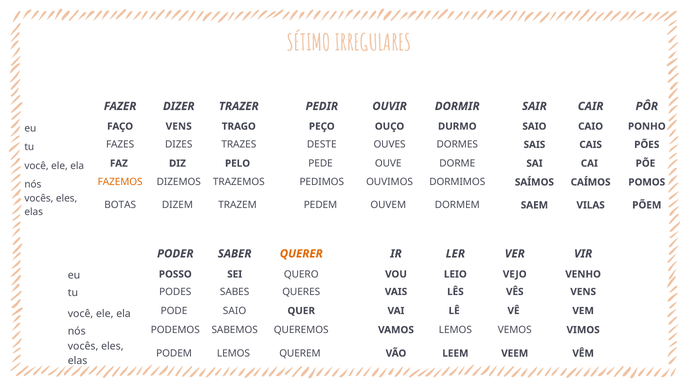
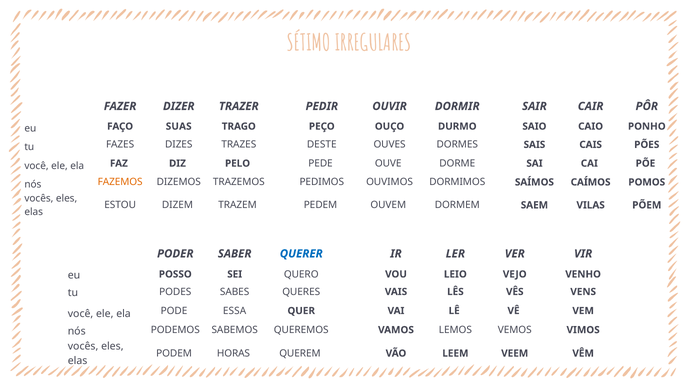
FAÇO VENS: VENS -> SUAS
BOTAS: BOTAS -> ESTOU
QUERER colour: orange -> blue
PODE SAIO: SAIO -> ESSA
PODEM LEMOS: LEMOS -> HORAS
